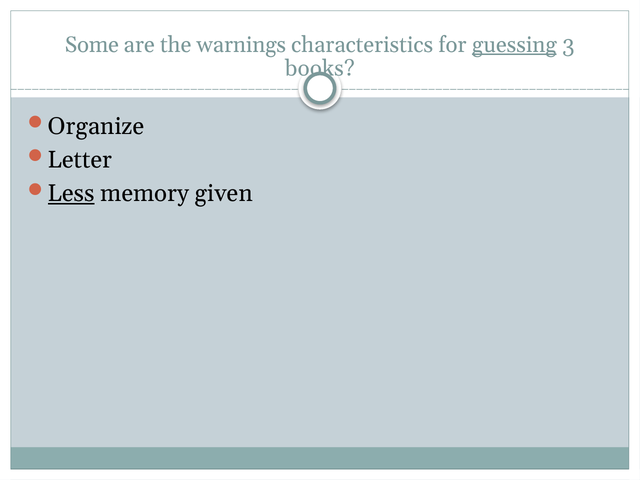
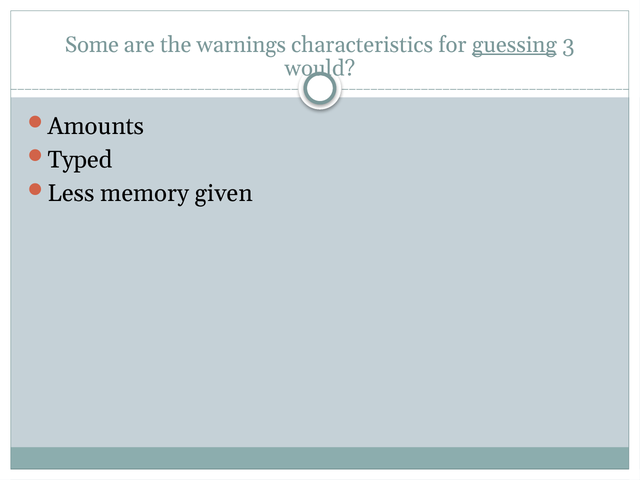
books: books -> would
Organize: Organize -> Amounts
Letter: Letter -> Typed
Less underline: present -> none
